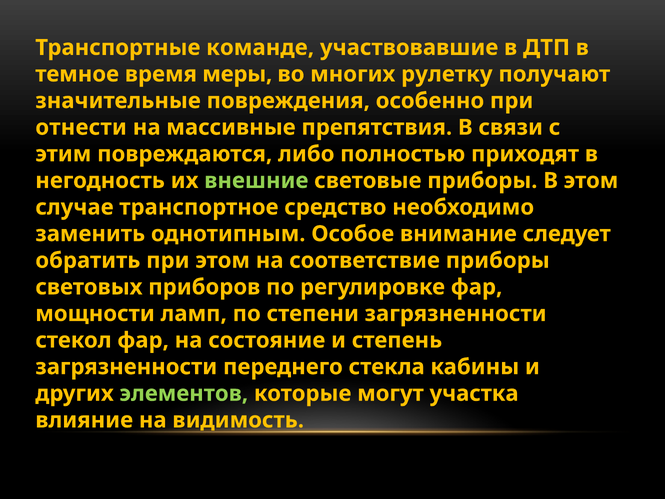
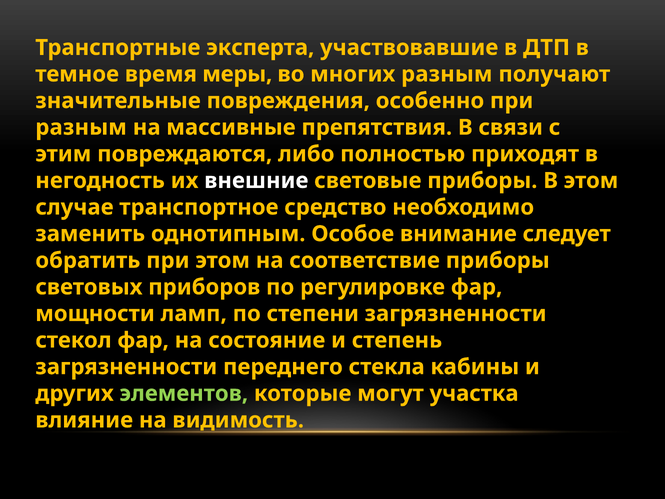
команде: команде -> эксперта
многих рулетку: рулетку -> разным
отнести at (81, 127): отнести -> разным
внешние colour: light green -> white
